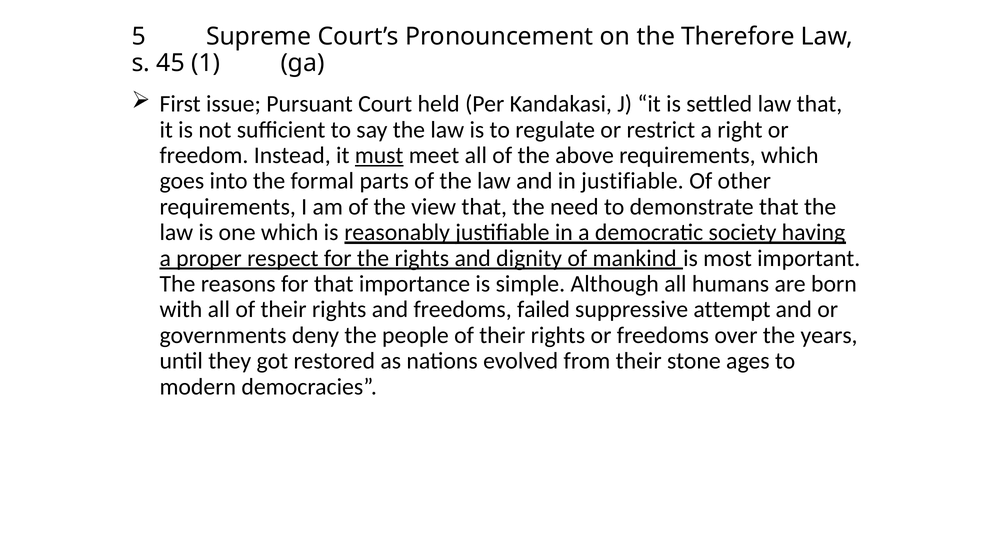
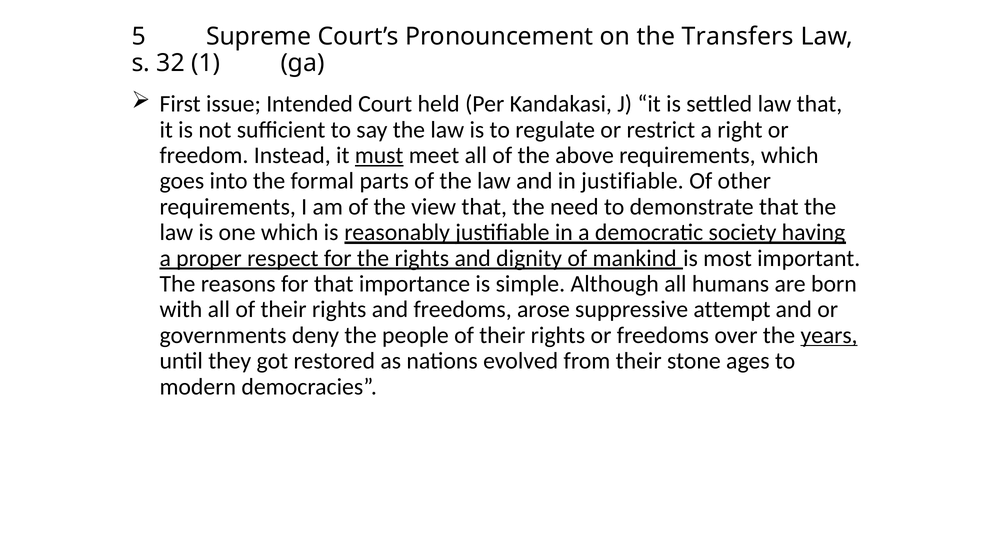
Therefore: Therefore -> Transfers
45: 45 -> 32
Pursuant: Pursuant -> Intended
failed: failed -> arose
years underline: none -> present
